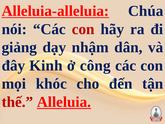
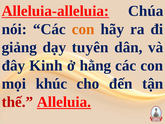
con at (83, 29) colour: red -> orange
nhậm: nhậm -> tuyên
công: công -> hằng
khóc: khóc -> khúc
